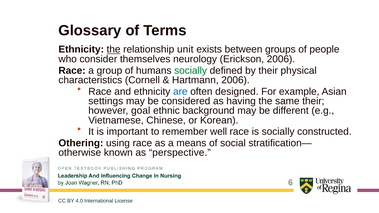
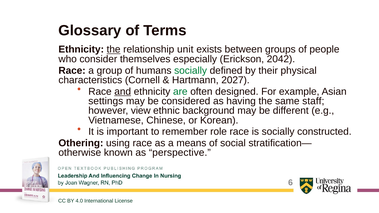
neurology: neurology -> especially
Erickson 2006: 2006 -> 2042
Hartmann 2006: 2006 -> 2027
and underline: none -> present
are colour: blue -> green
same their: their -> staff
goal: goal -> view
well: well -> role
